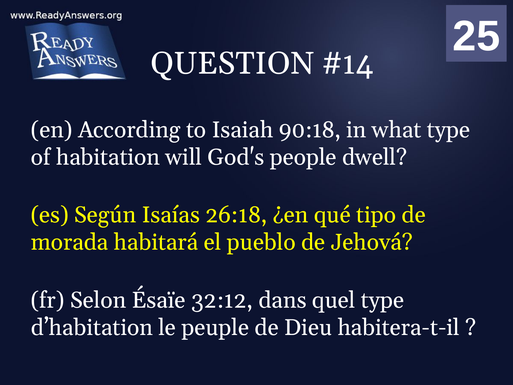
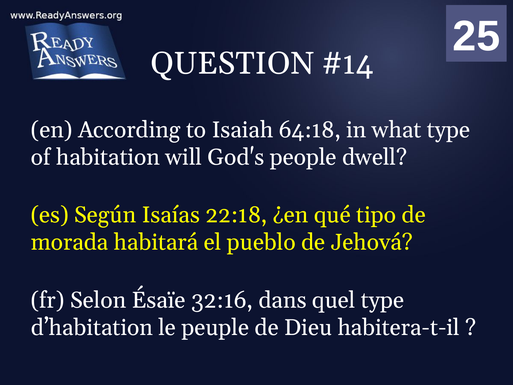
90:18: 90:18 -> 64:18
26:18: 26:18 -> 22:18
32:12: 32:12 -> 32:16
